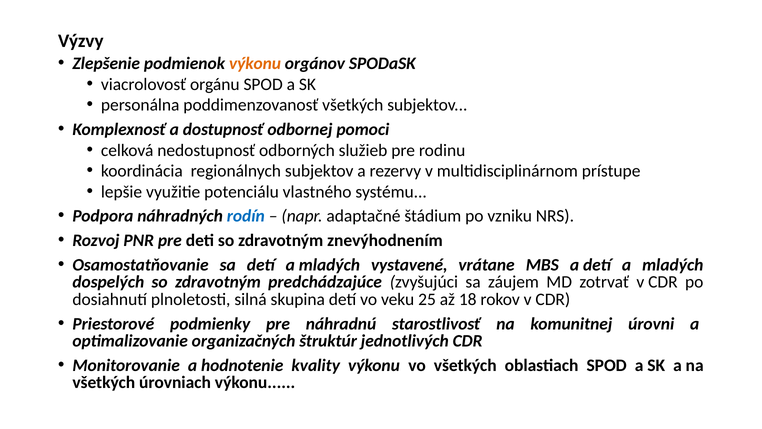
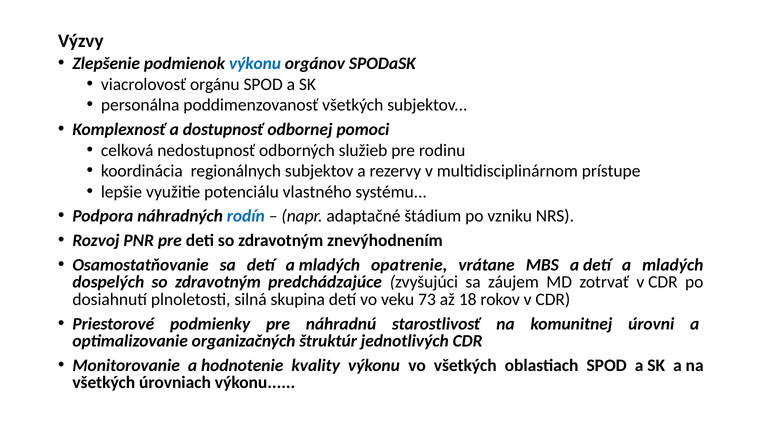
výkonu at (255, 63) colour: orange -> blue
vystavené: vystavené -> opatrenie
25: 25 -> 73
